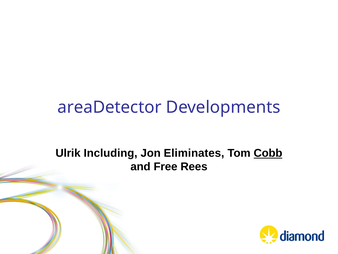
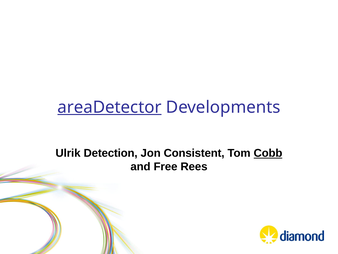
areaDetector underline: none -> present
Including: Including -> Detection
Eliminates: Eliminates -> Consistent
